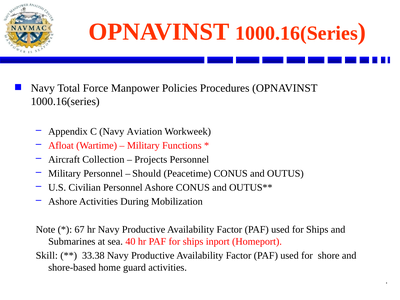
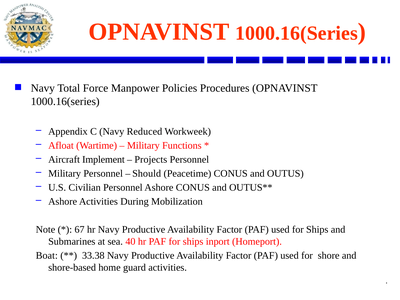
Aviation: Aviation -> Reduced
Collection: Collection -> Implement
Skill: Skill -> Boat
